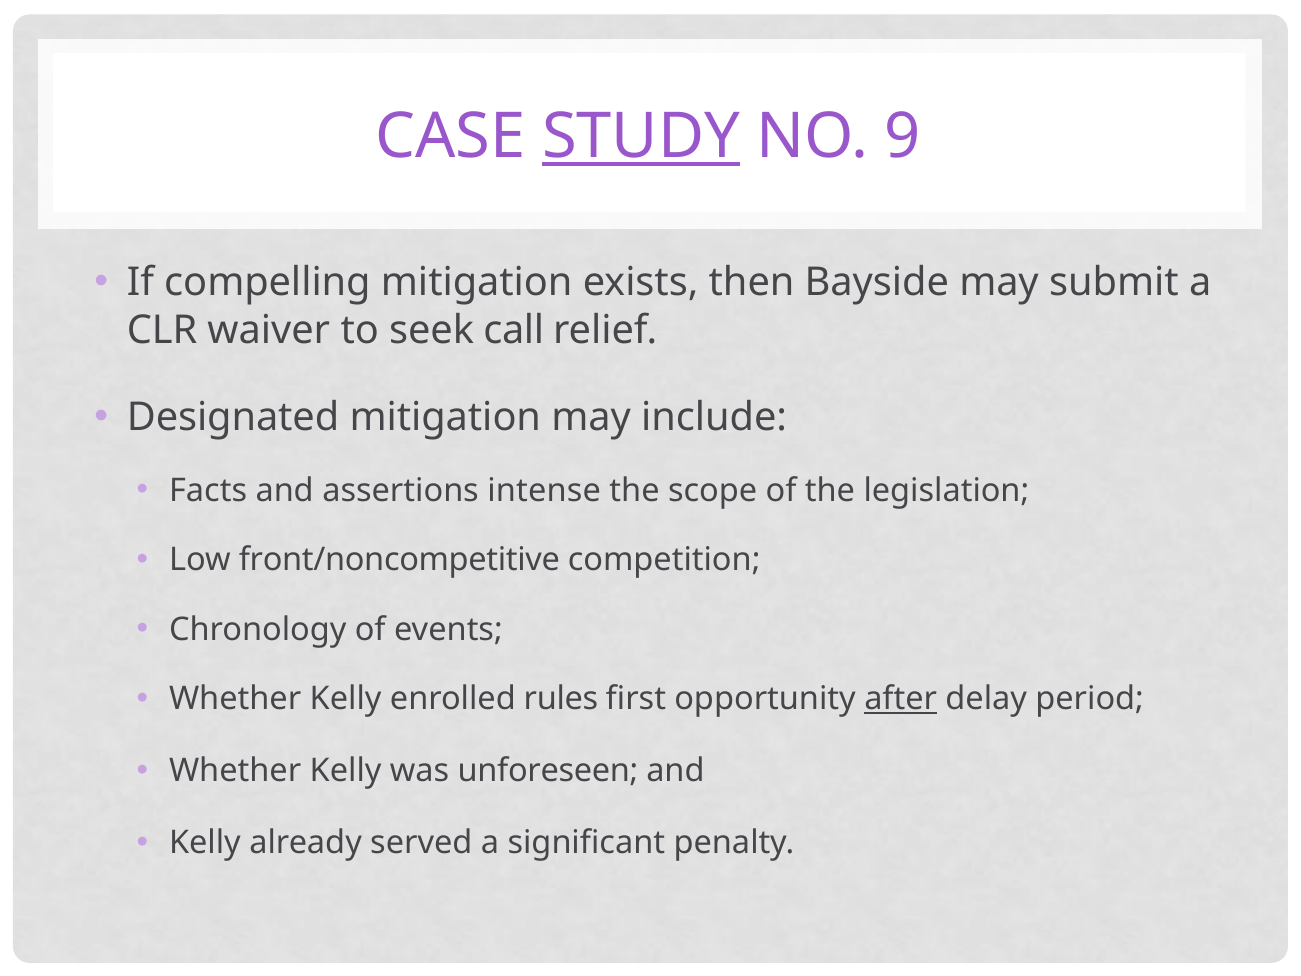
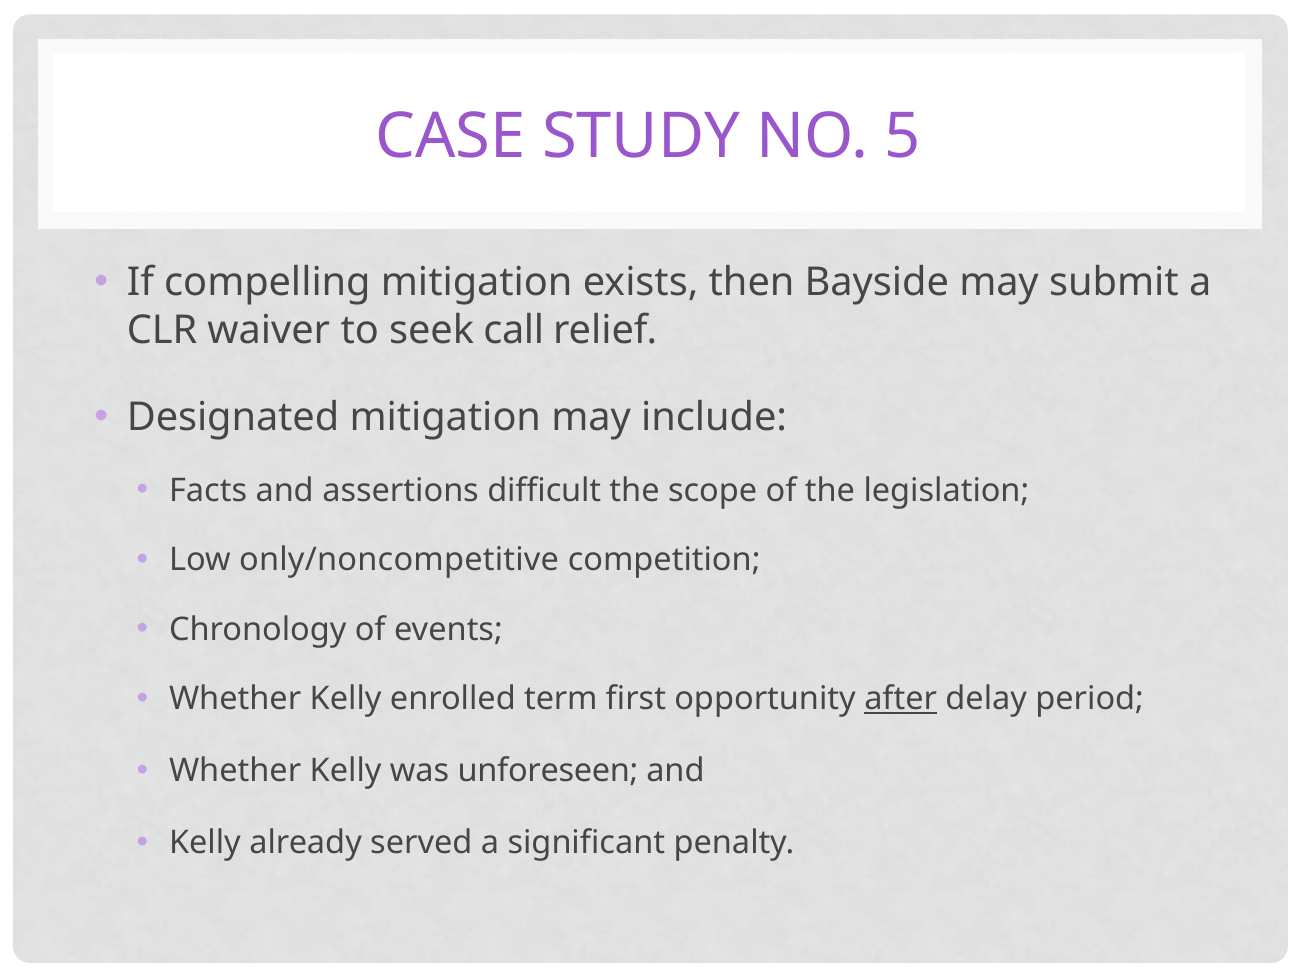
STUDY underline: present -> none
9: 9 -> 5
intense: intense -> difficult
front/noncompetitive: front/noncompetitive -> only/noncompetitive
rules: rules -> term
